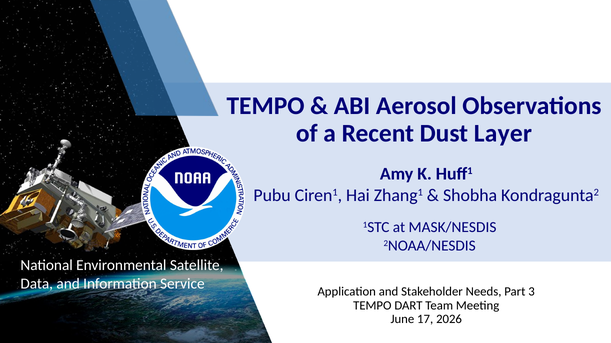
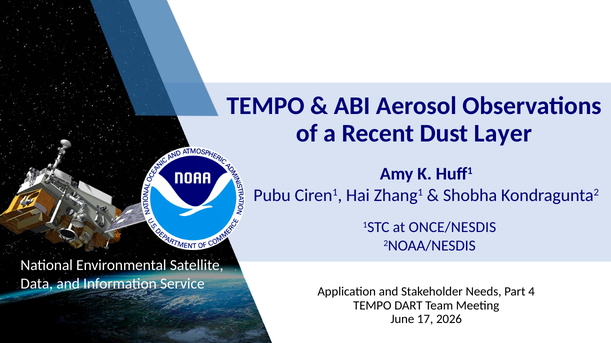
MASK/NESDIS: MASK/NESDIS -> ONCE/NESDIS
3: 3 -> 4
